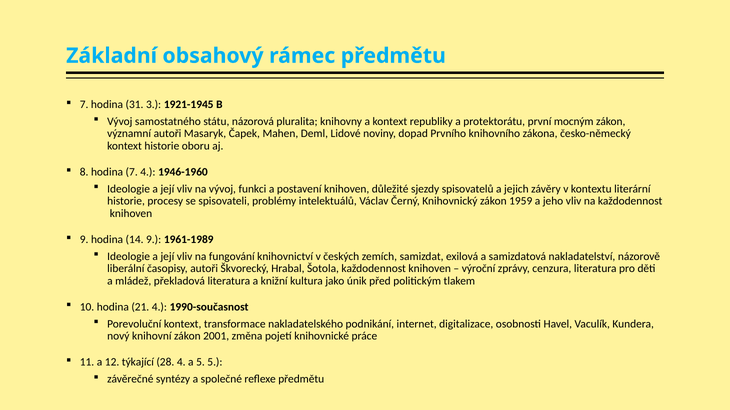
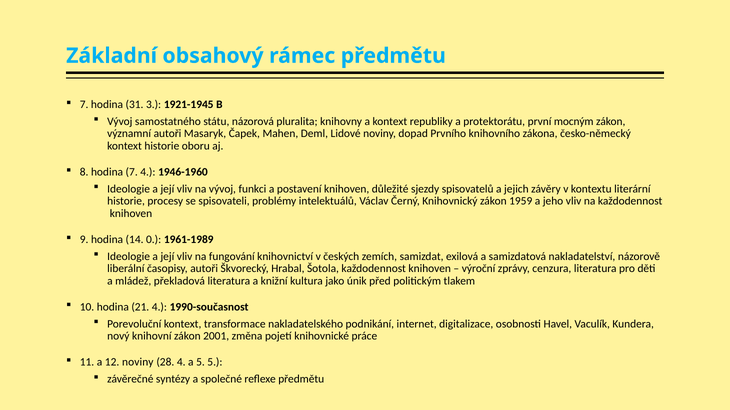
14 9: 9 -> 0
12 týkající: týkající -> noviny
